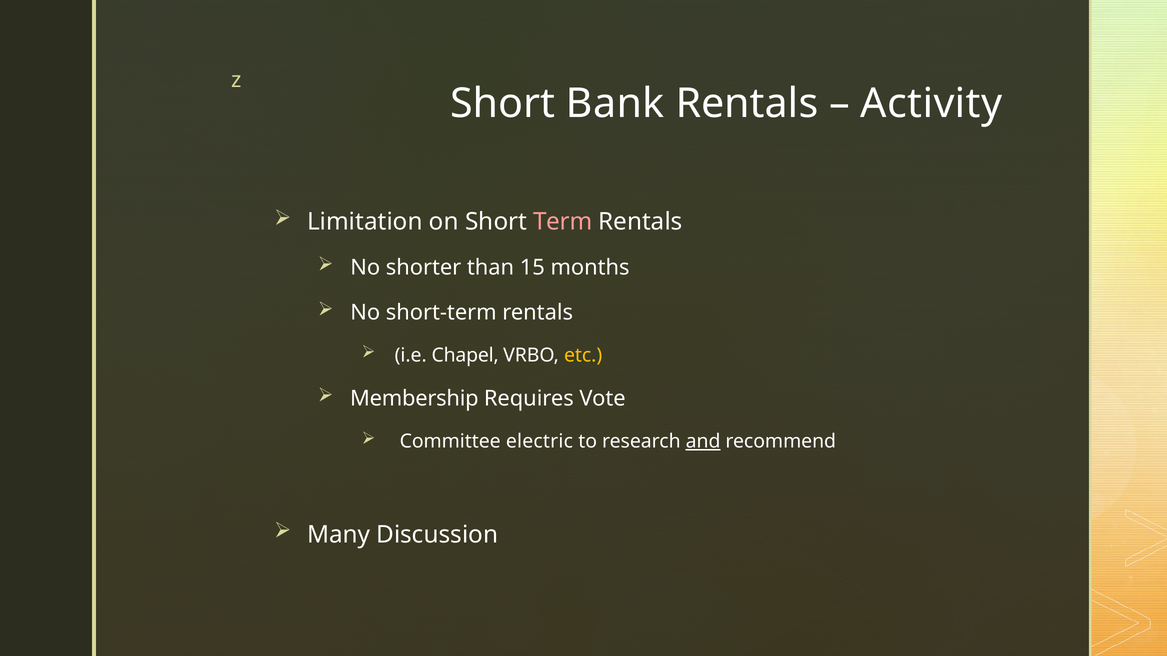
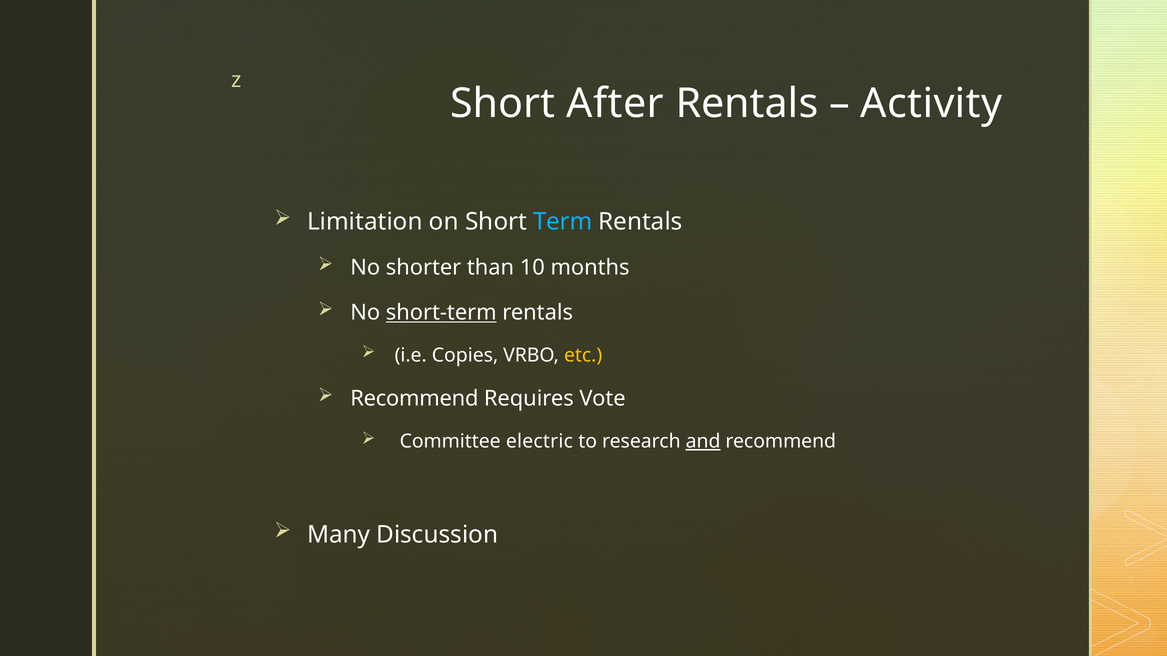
Bank: Bank -> After
Term colour: pink -> light blue
15: 15 -> 10
short-term underline: none -> present
Chapel: Chapel -> Copies
Membership at (414, 399): Membership -> Recommend
